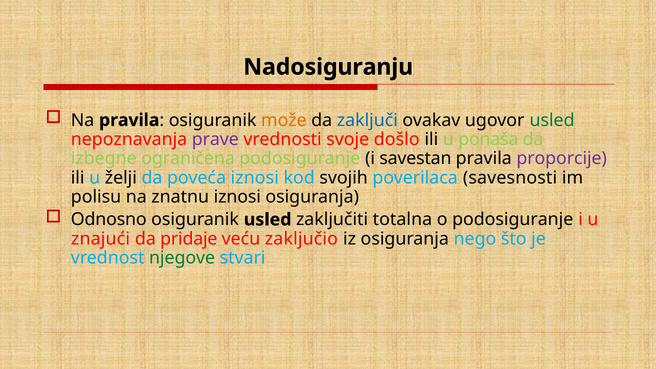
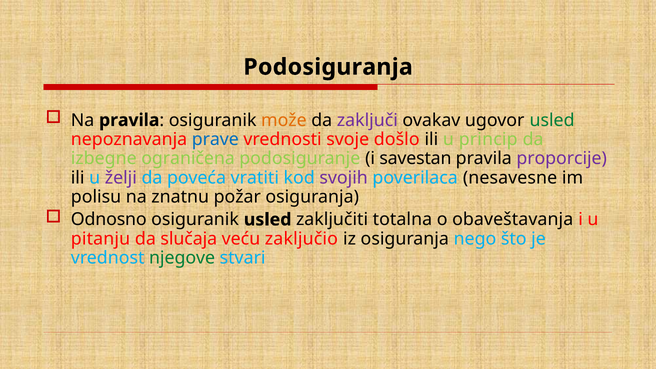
Nadosiguranju: Nadosiguranju -> Podosiguranja
zaključi colour: blue -> purple
prave colour: purple -> blue
ponaša: ponaša -> princip
želji colour: black -> purple
poveća iznosi: iznosi -> vratiti
svojih colour: black -> purple
savesnosti: savesnosti -> nesavesne
znatnu iznosi: iznosi -> požar
o podosiguranje: podosiguranje -> obaveštavanja
znajući: znajući -> pitanju
pridaje: pridaje -> slučaja
